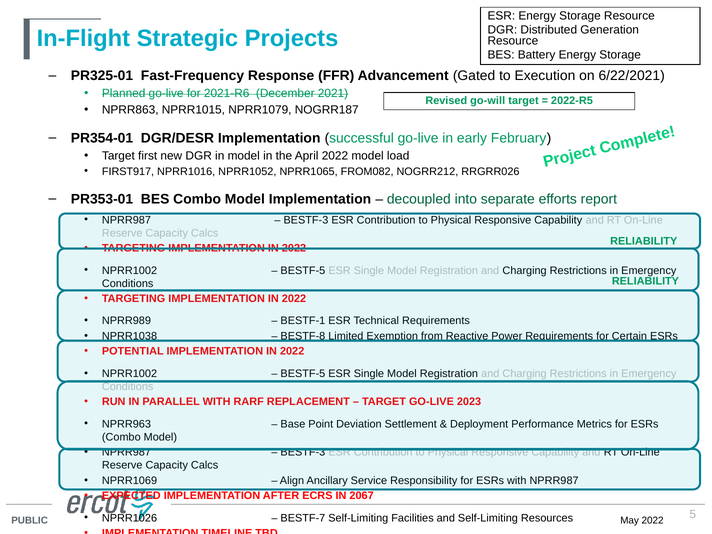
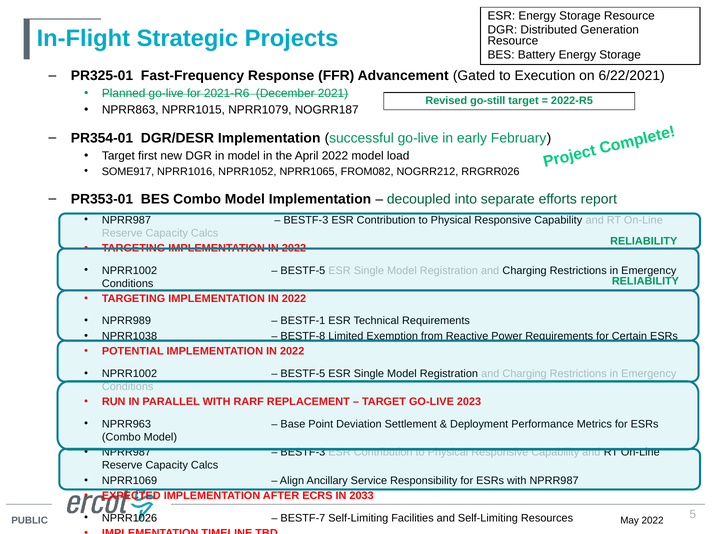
go-will: go-will -> go-still
FIRST917: FIRST917 -> SOME917
2067: 2067 -> 2033
